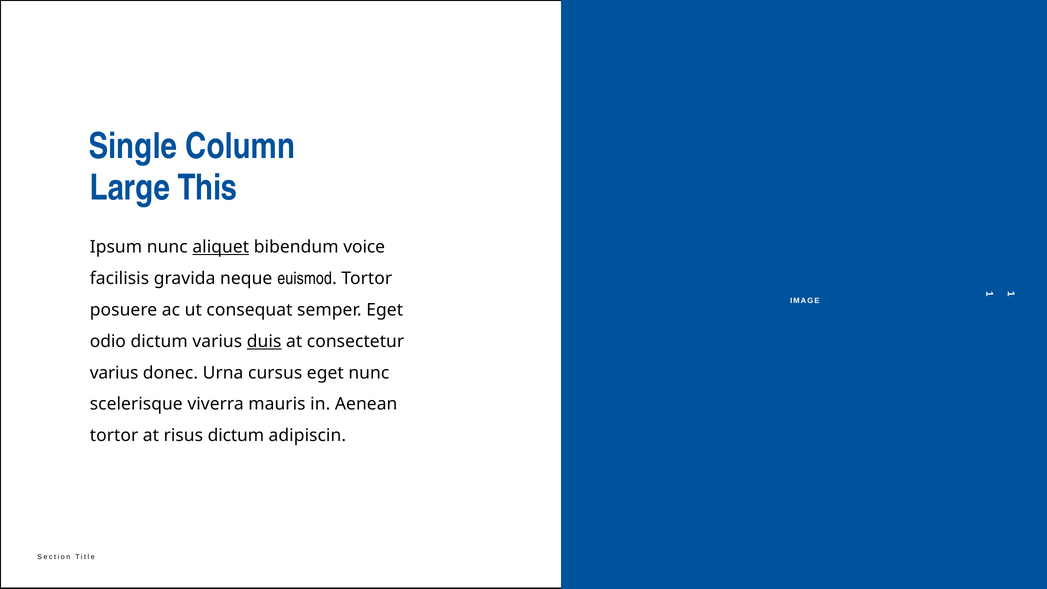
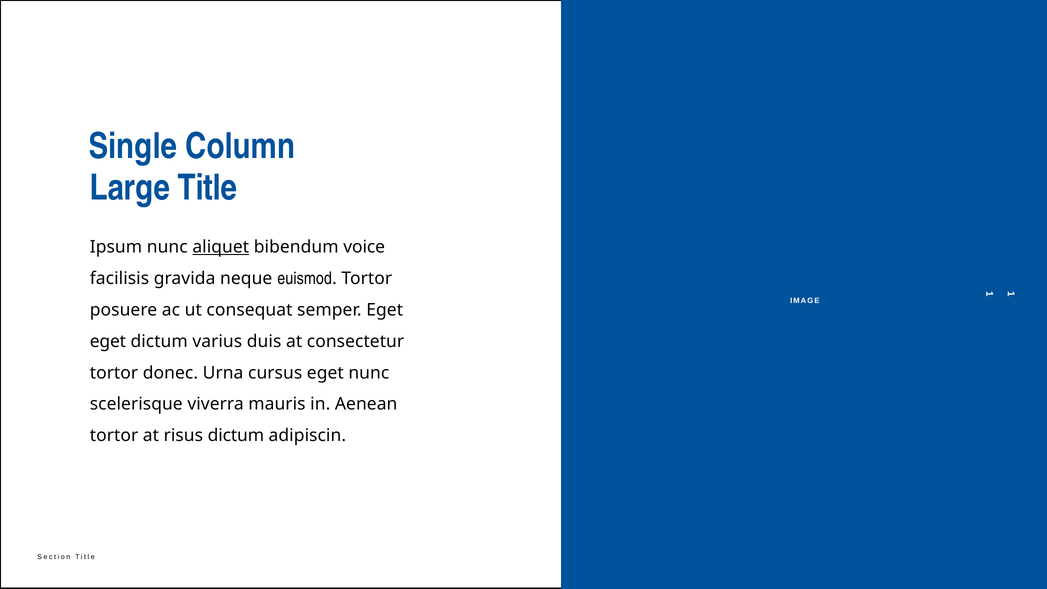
Large This: This -> Title
odio at (108, 341): odio -> eget
duis underline: present -> none
varius at (114, 373): varius -> tortor
